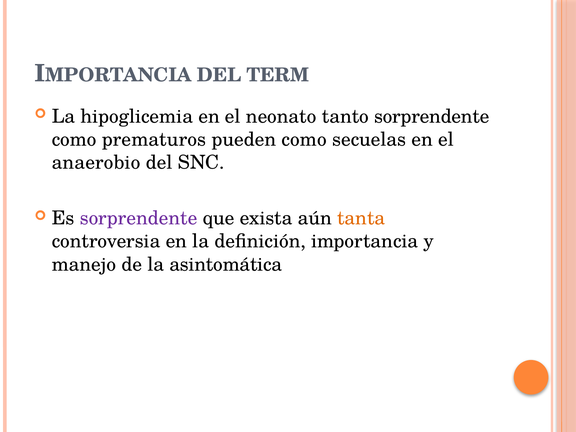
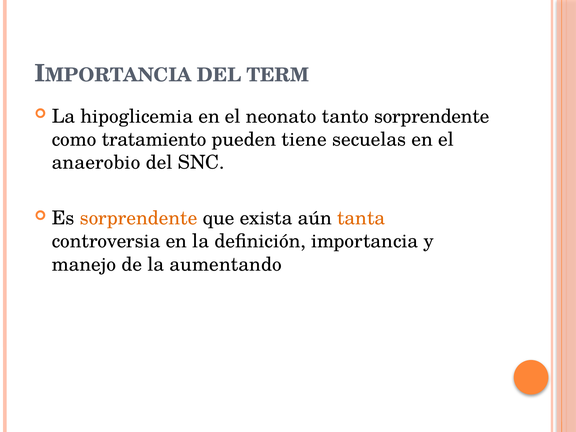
prematuros: prematuros -> tratamiento
pueden como: como -> tiene
sorprendente at (139, 218) colour: purple -> orange
asintomática: asintomática -> aumentando
